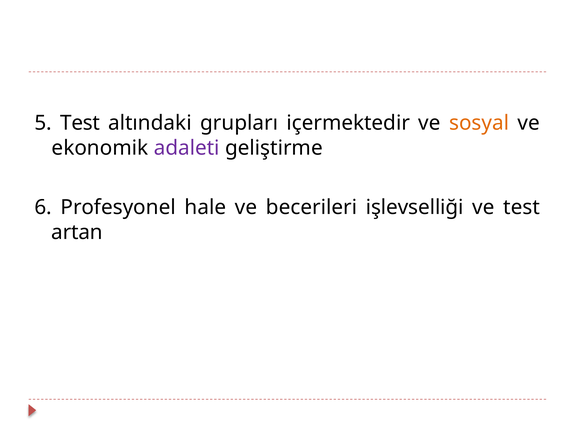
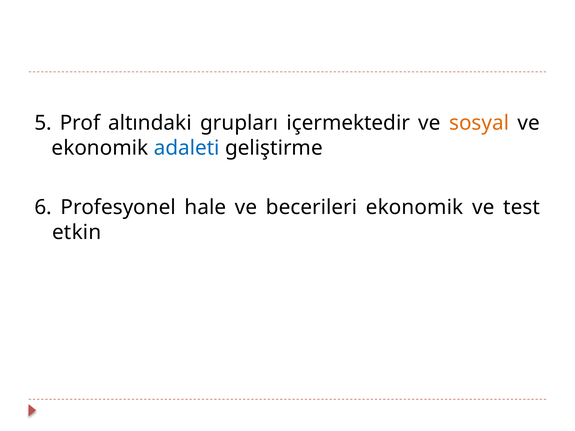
5 Test: Test -> Prof
adaleti colour: purple -> blue
becerileri işlevselliği: işlevselliği -> ekonomik
artan: artan -> etkin
